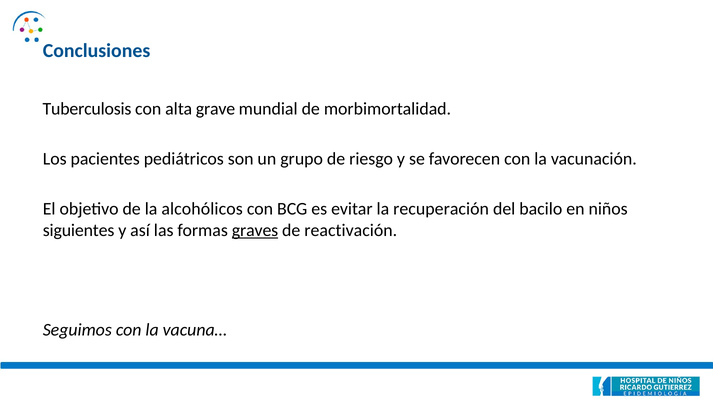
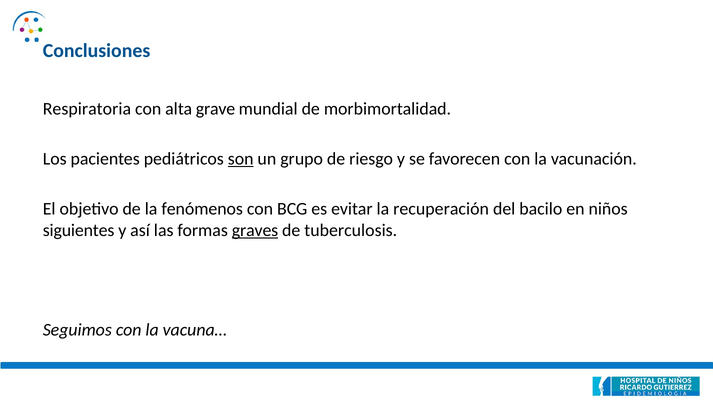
Tuberculosis: Tuberculosis -> Respiratoria
son underline: none -> present
alcohólicos: alcohólicos -> fenómenos
reactivación: reactivación -> tuberculosis
